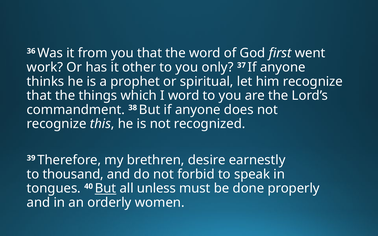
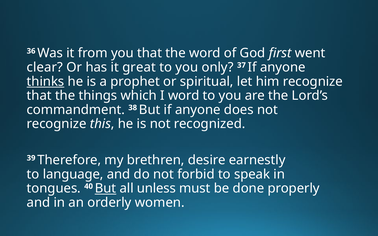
work: work -> clear
other: other -> great
thinks underline: none -> present
thousand: thousand -> language
